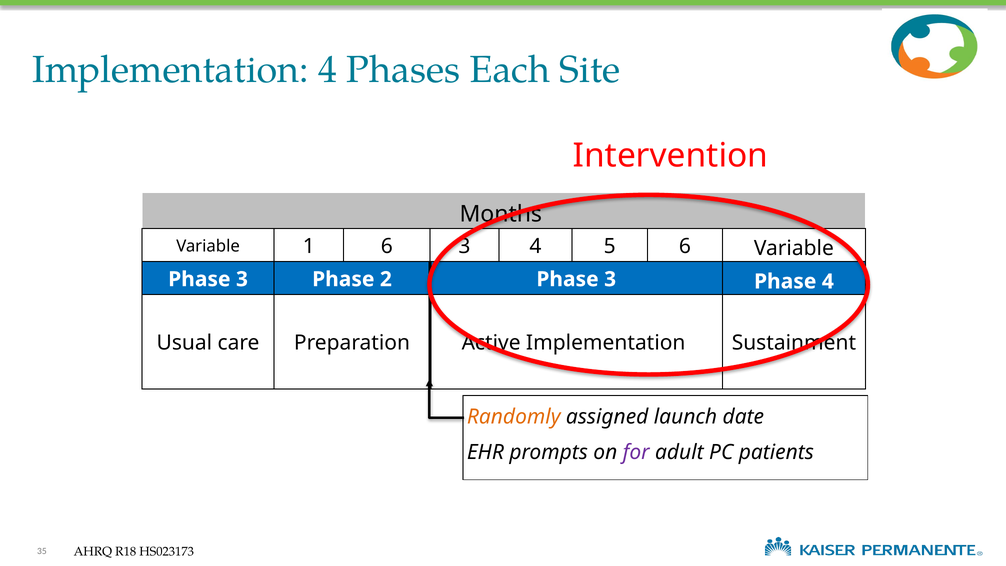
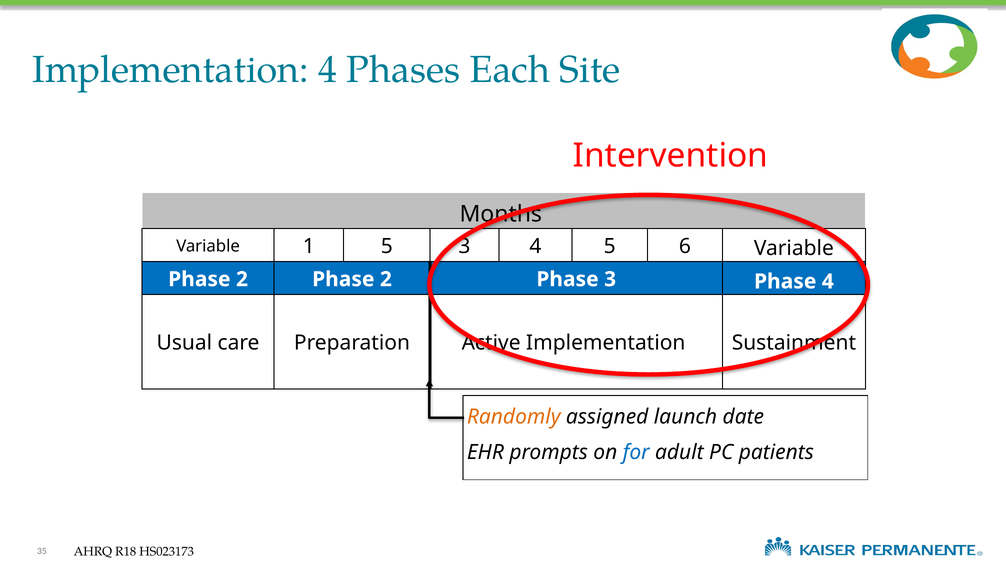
1 6: 6 -> 5
3 at (242, 279): 3 -> 2
for colour: purple -> blue
